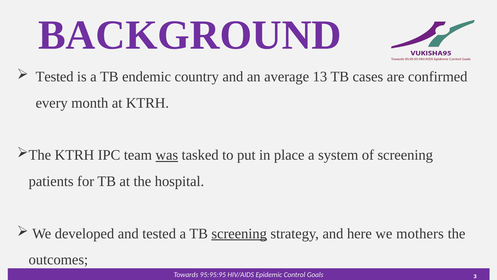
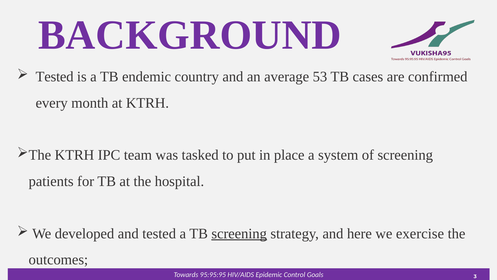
13: 13 -> 53
was underline: present -> none
mothers: mothers -> exercise
